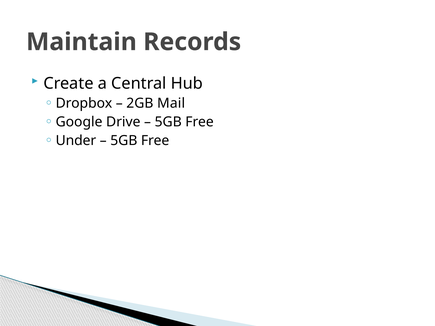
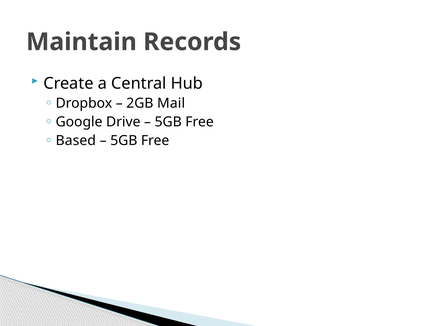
Under: Under -> Based
